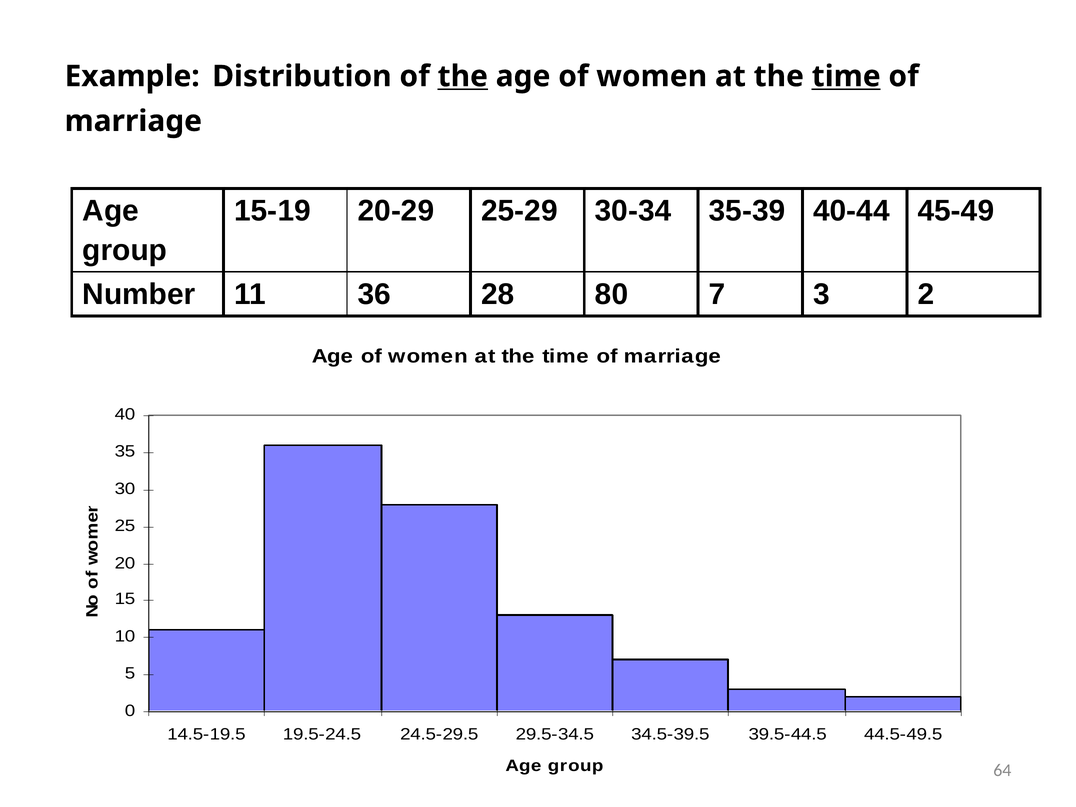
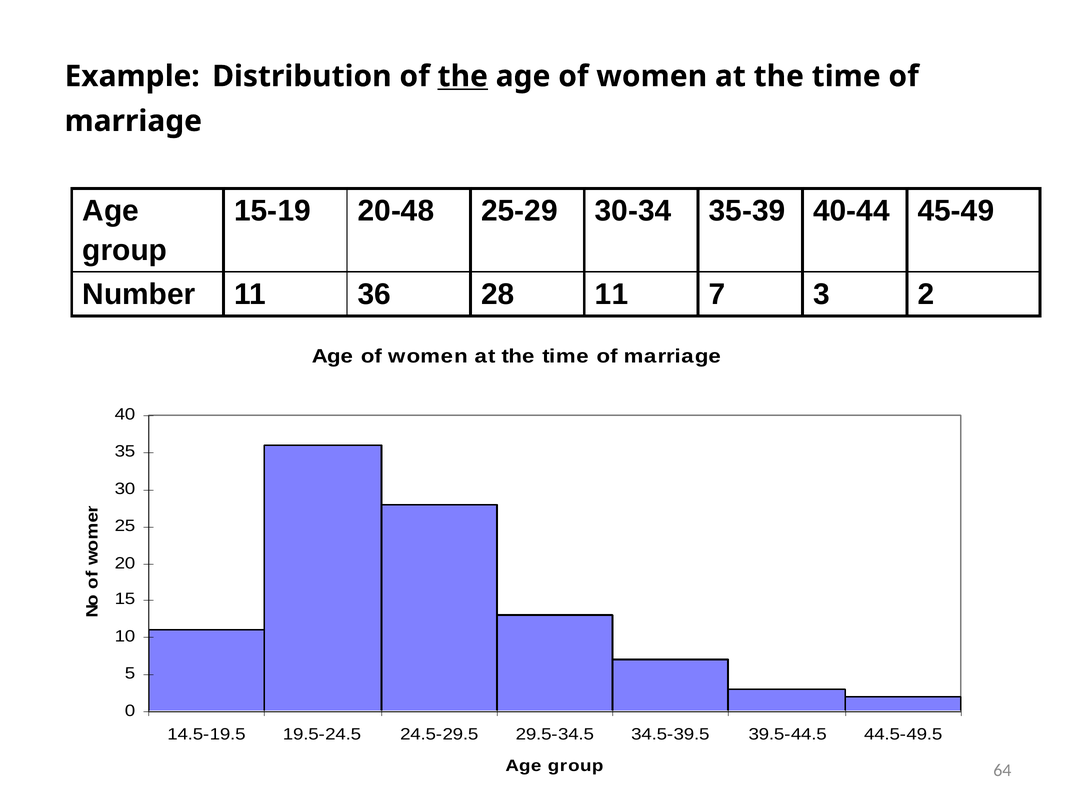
time at (846, 76) underline: present -> none
20-29: 20-29 -> 20-48
28 80: 80 -> 11
